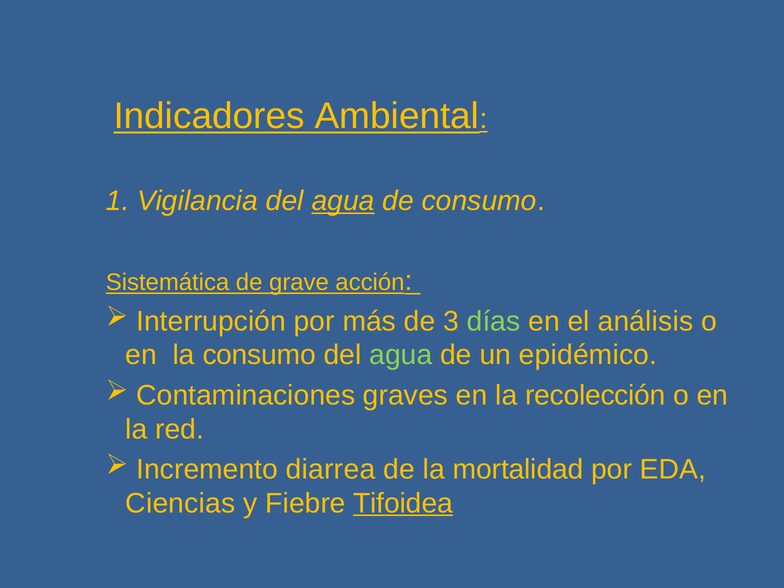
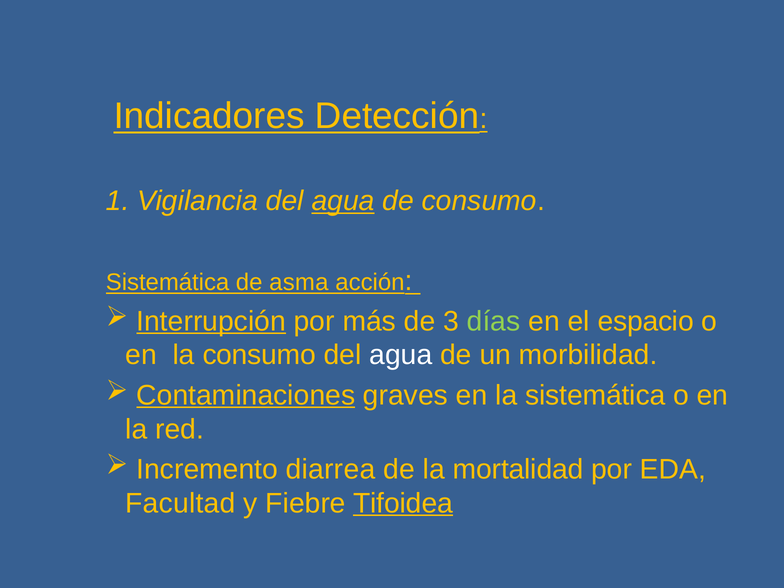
Ambiental: Ambiental -> Detección
grave: grave -> asma
Interrupción underline: none -> present
análisis: análisis -> espacio
agua at (401, 355) colour: light green -> white
epidémico: epidémico -> morbilidad
Contaminaciones underline: none -> present
la recolección: recolección -> sistemática
Ciencias: Ciencias -> Facultad
